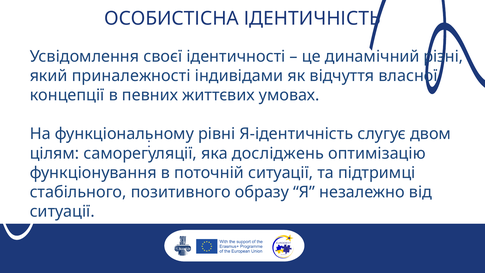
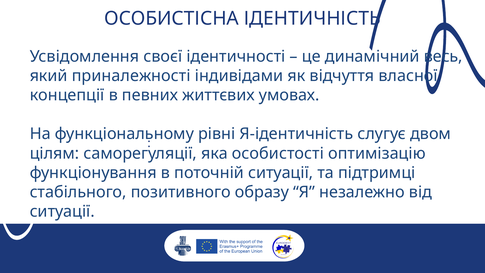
різні: різні -> весь
досліджень: досліджень -> особистості
